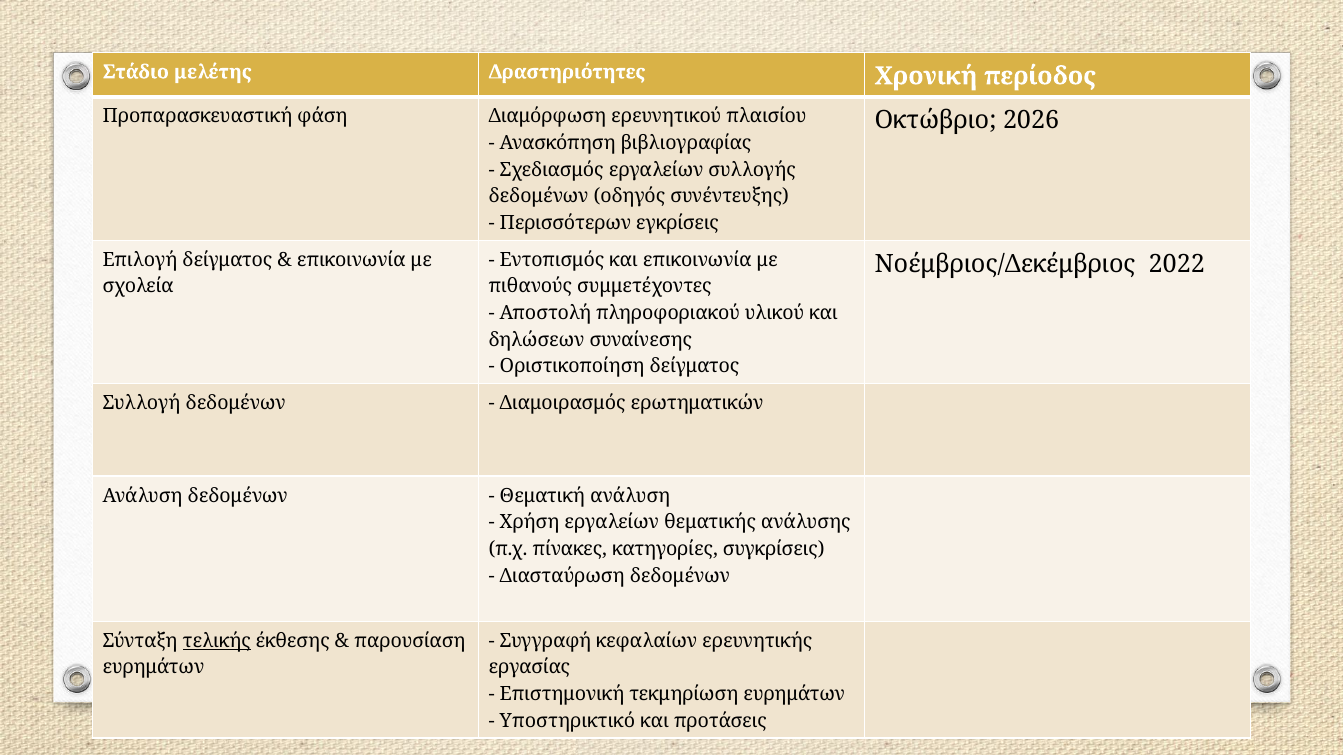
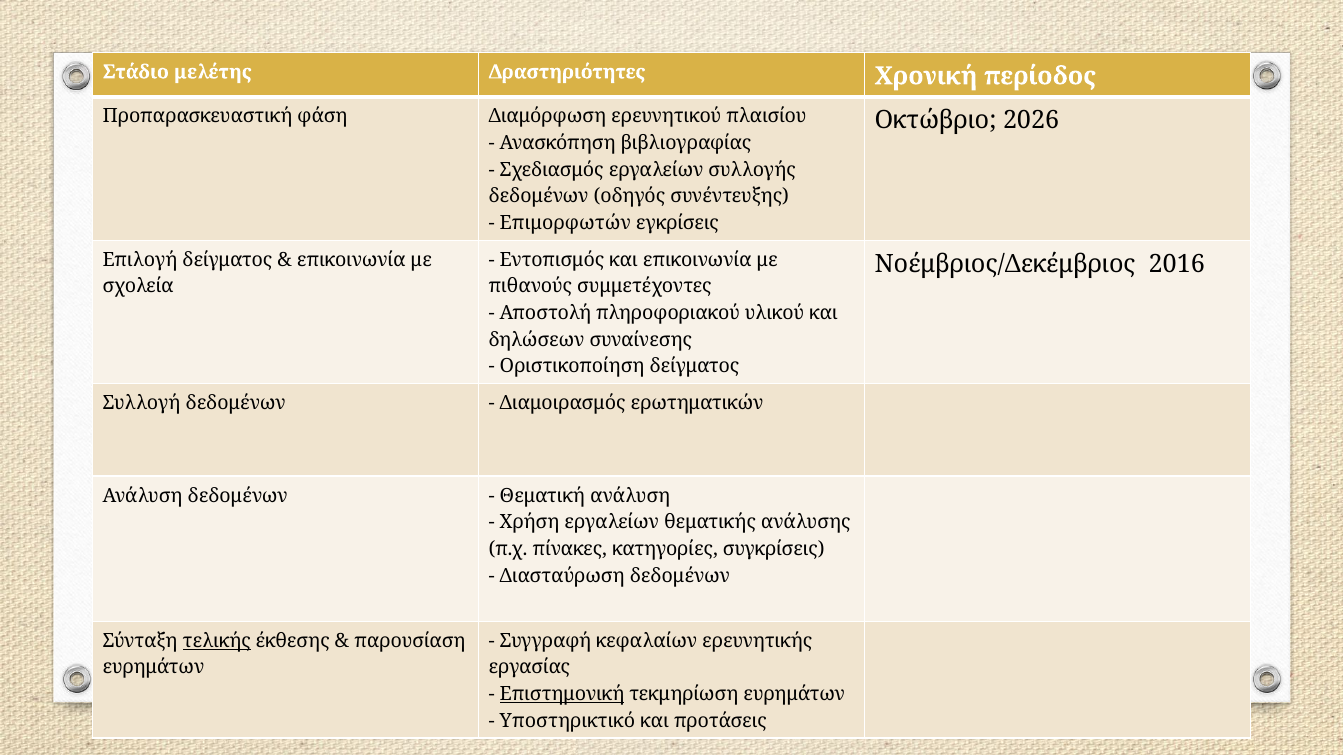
Περισσότερων: Περισσότερων -> Επιμορφωτών
2022: 2022 -> 2016
Επιστημονική underline: none -> present
